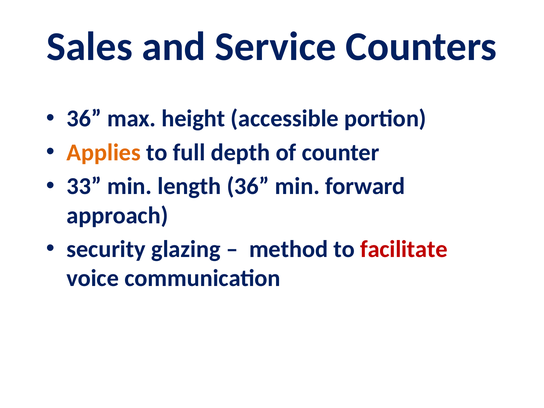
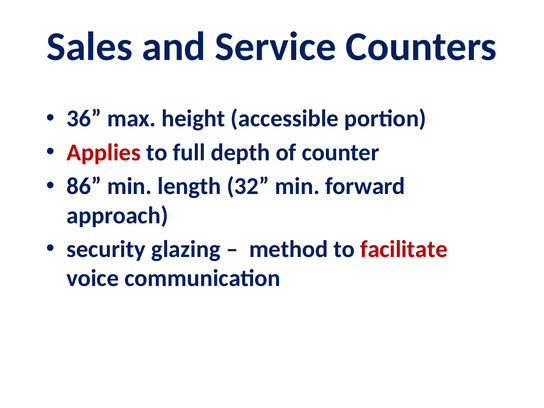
Applies colour: orange -> red
33: 33 -> 86
length 36: 36 -> 32
